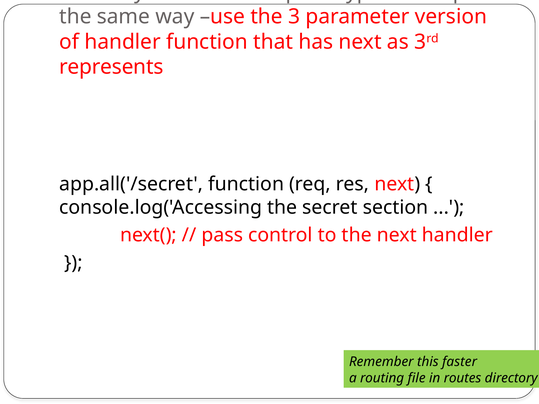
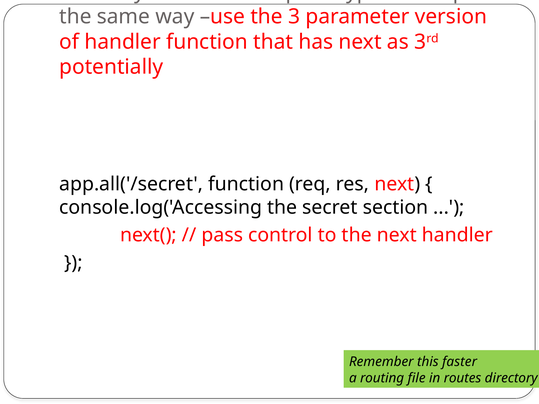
represents: represents -> potentially
